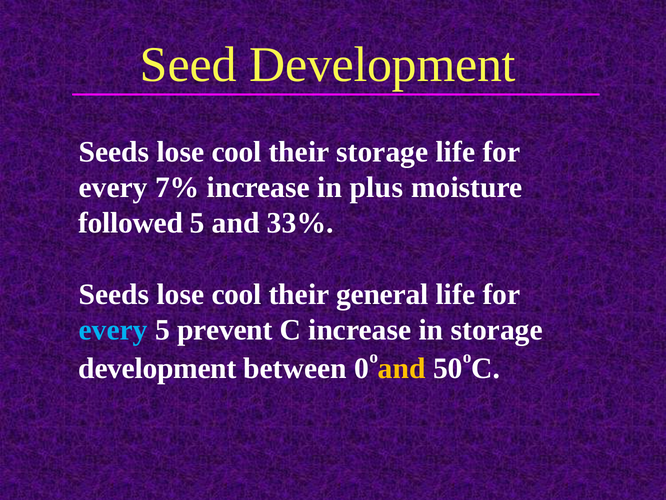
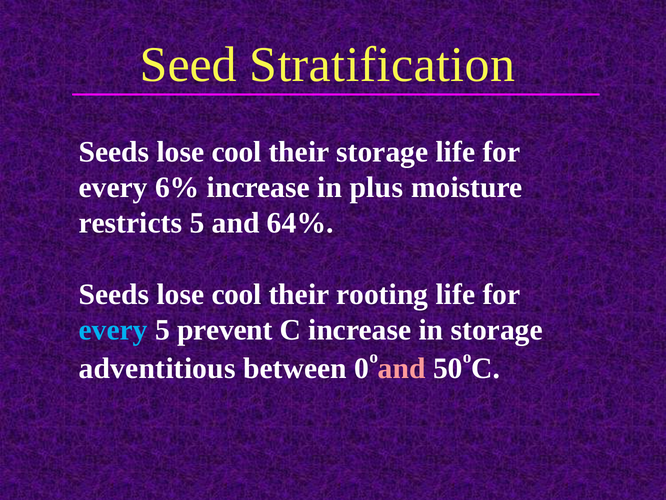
Seed Development: Development -> Stratification
7%: 7% -> 6%
followed: followed -> restricts
33%: 33% -> 64%
general: general -> rooting
development at (157, 368): development -> adventitious
and at (402, 368) colour: yellow -> pink
